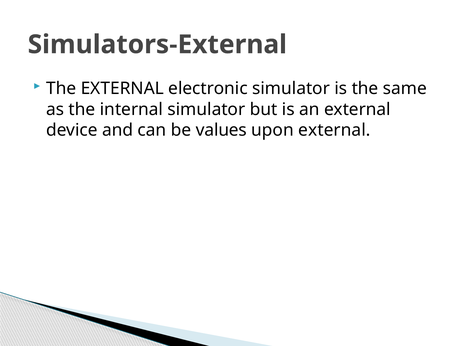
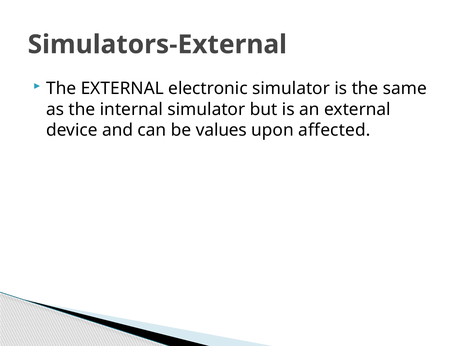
upon external: external -> affected
